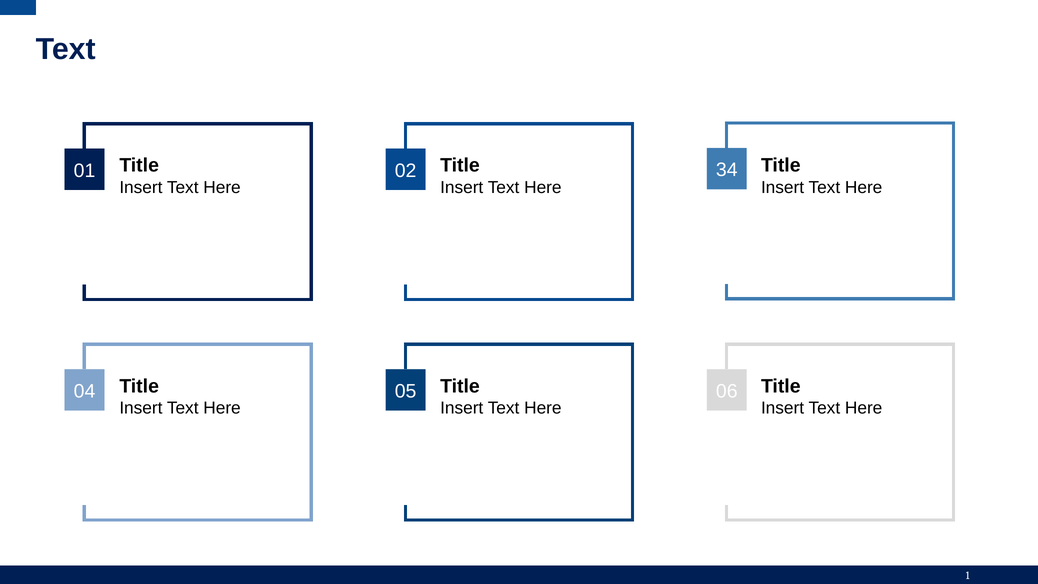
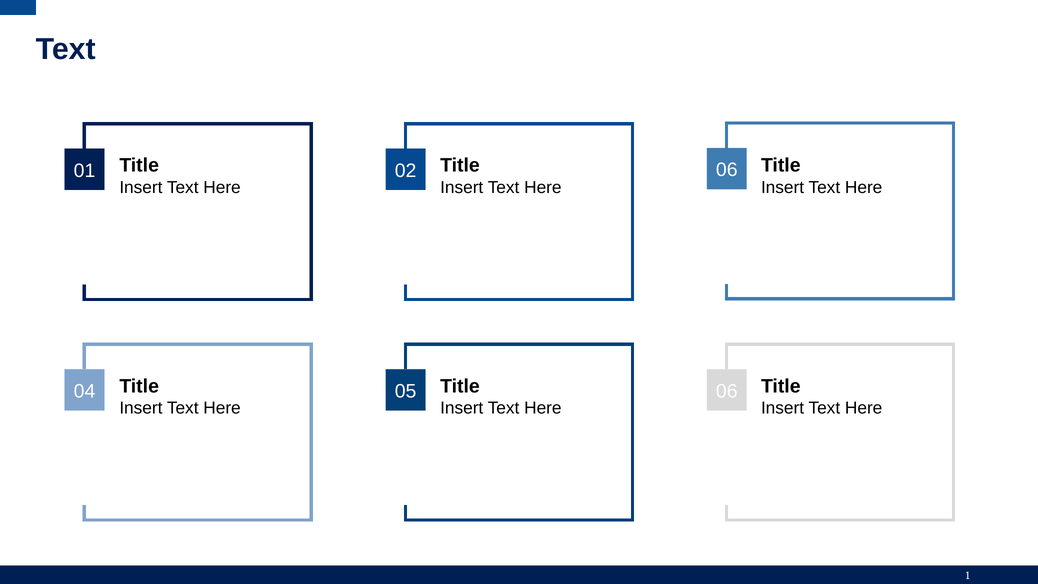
02 34: 34 -> 06
